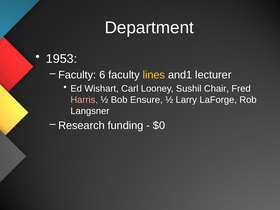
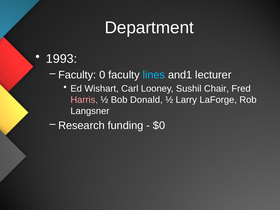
1953: 1953 -> 1993
6: 6 -> 0
lines colour: yellow -> light blue
Ensure: Ensure -> Donald
